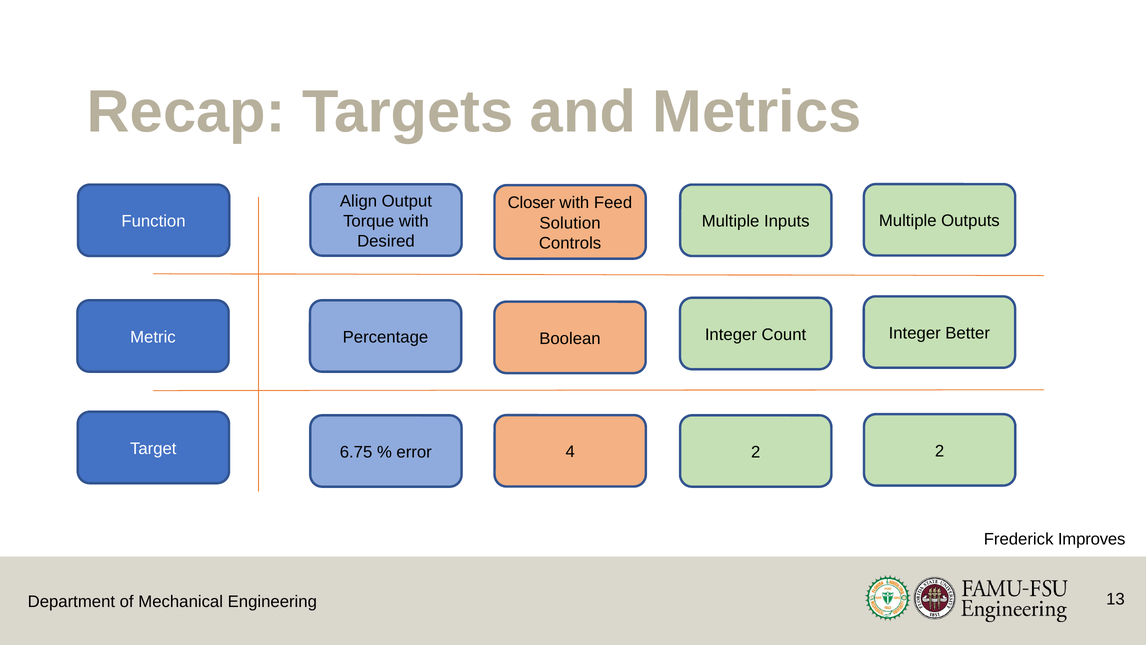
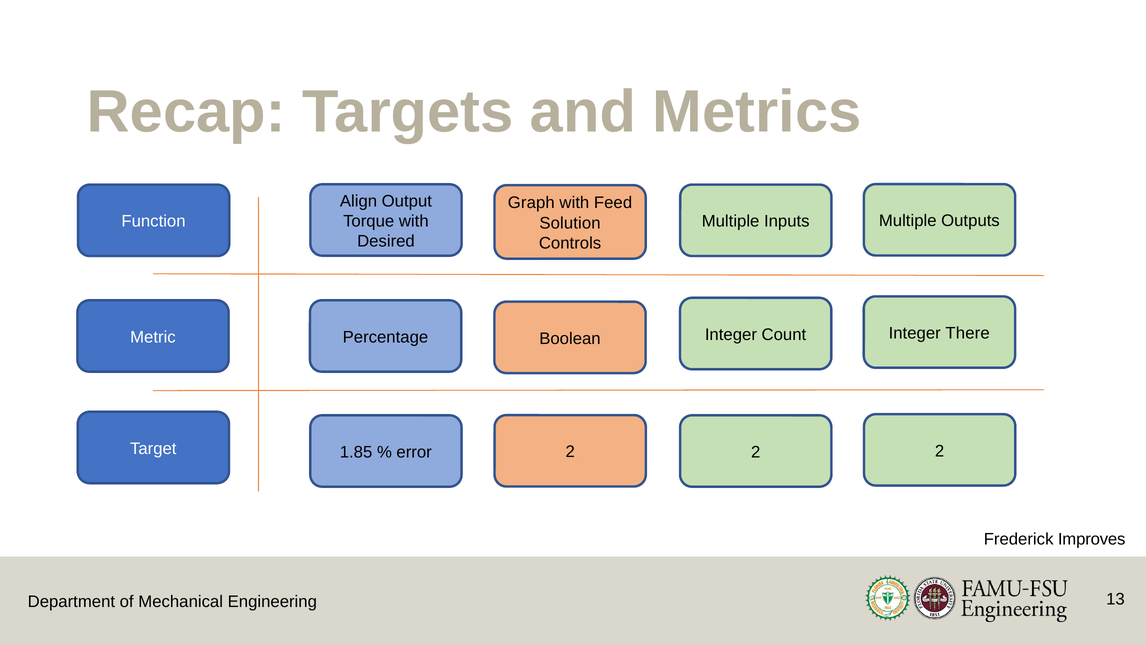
Closer: Closer -> Graph
Better: Better -> There
6.75: 6.75 -> 1.85
error 4: 4 -> 2
